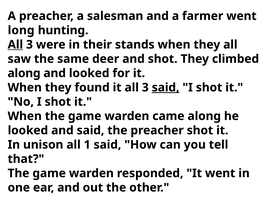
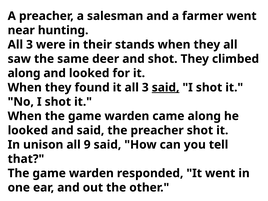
long: long -> near
All at (15, 45) underline: present -> none
1: 1 -> 9
